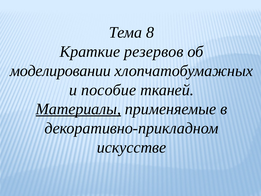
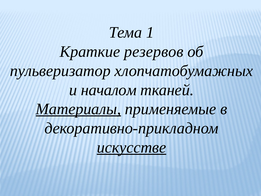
8: 8 -> 1
моделировании: моделировании -> пульверизатор
пособие: пособие -> началом
искусстве underline: none -> present
